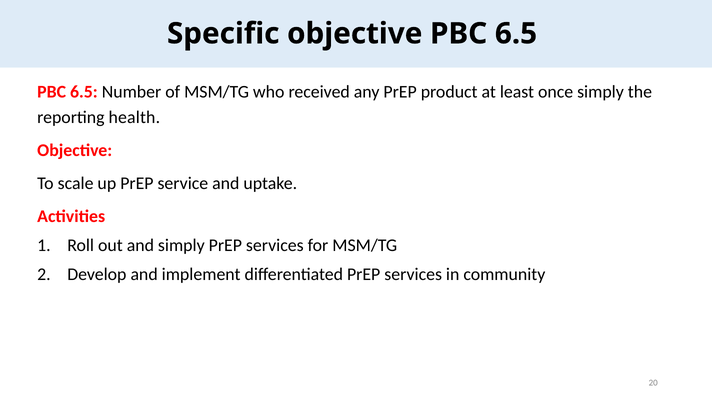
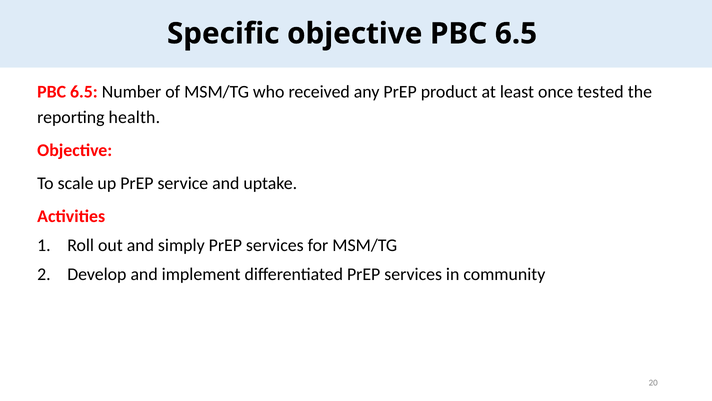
once simply: simply -> tested
